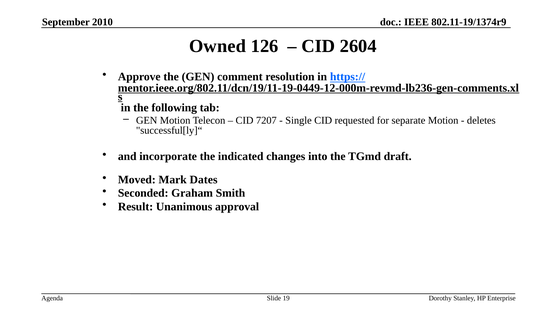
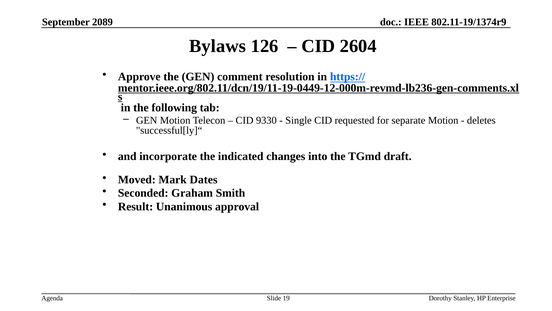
2010: 2010 -> 2089
Owned: Owned -> Bylaws
7207: 7207 -> 9330
